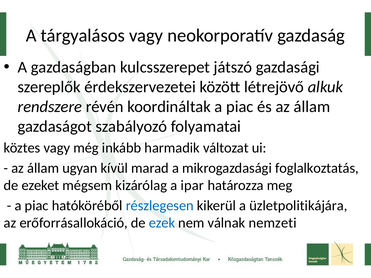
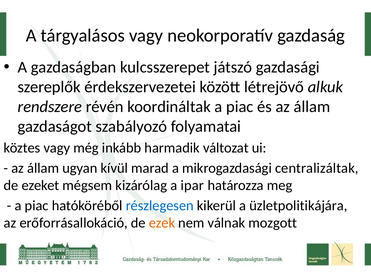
foglalkoztatás: foglalkoztatás -> centralizáltak
ezek colour: blue -> orange
nemzeti: nemzeti -> mozgott
